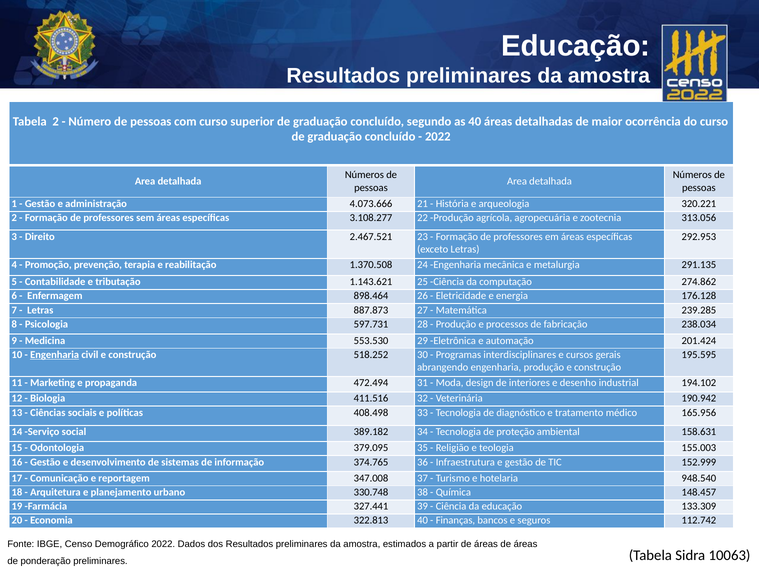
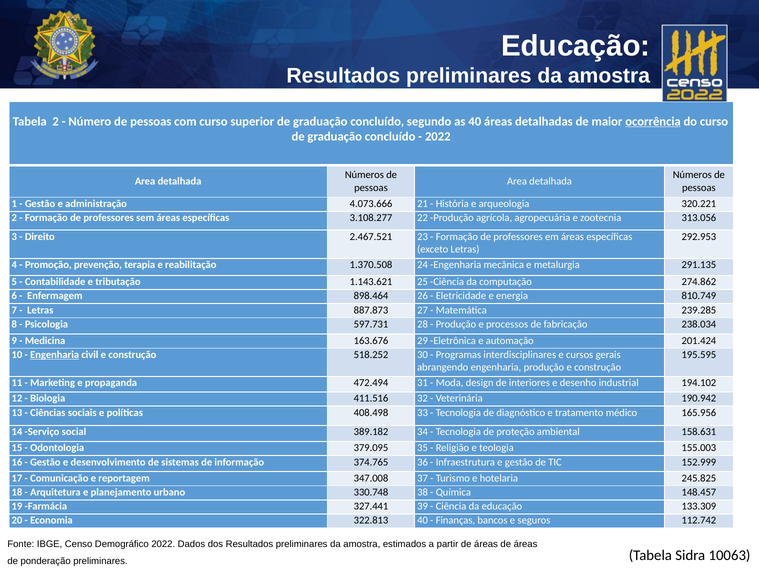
ocorrência underline: none -> present
176.128: 176.128 -> 810.749
553.530: 553.530 -> 163.676
948.540: 948.540 -> 245.825
